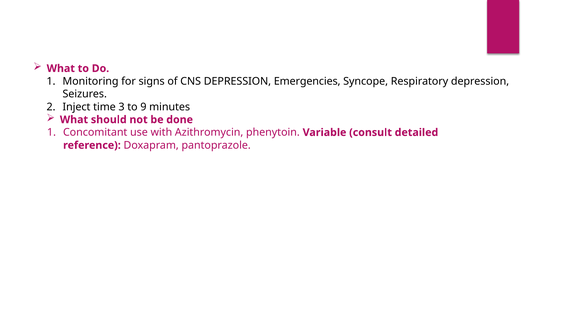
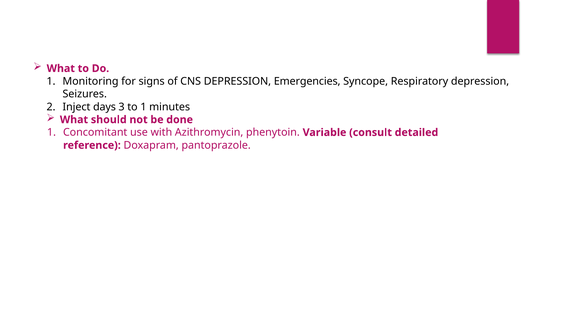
time: time -> days
to 9: 9 -> 1
